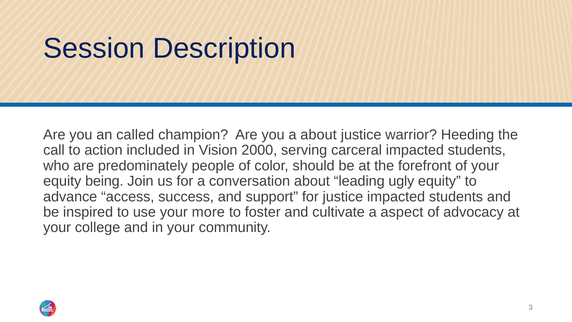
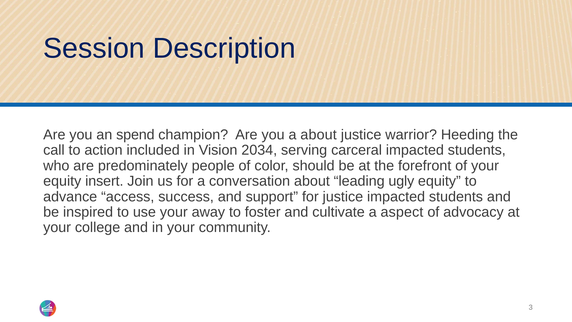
called: called -> spend
2000: 2000 -> 2034
being: being -> insert
more: more -> away
